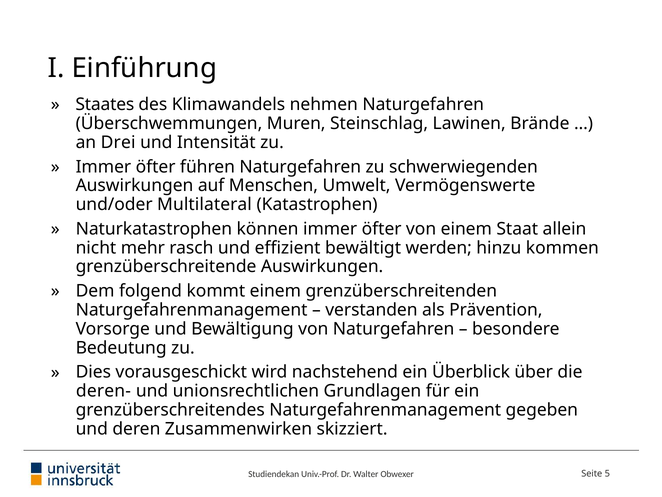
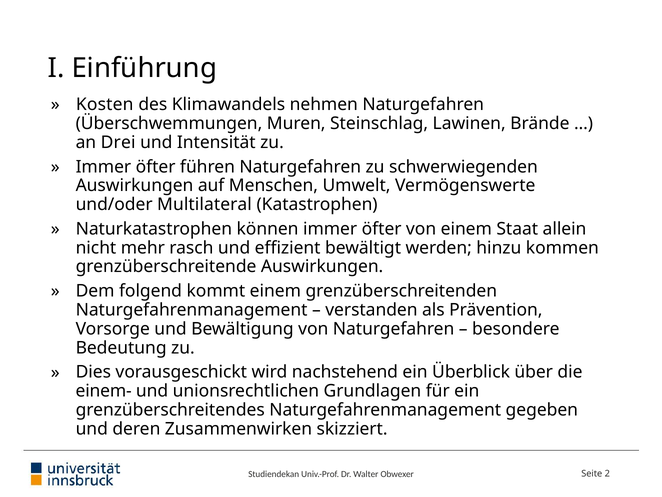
Staates: Staates -> Kosten
deren-: deren- -> einem-
5: 5 -> 2
